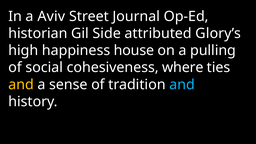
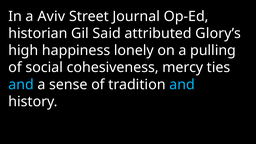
Side: Side -> Said
house: house -> lonely
where: where -> mercy
and at (21, 85) colour: yellow -> light blue
